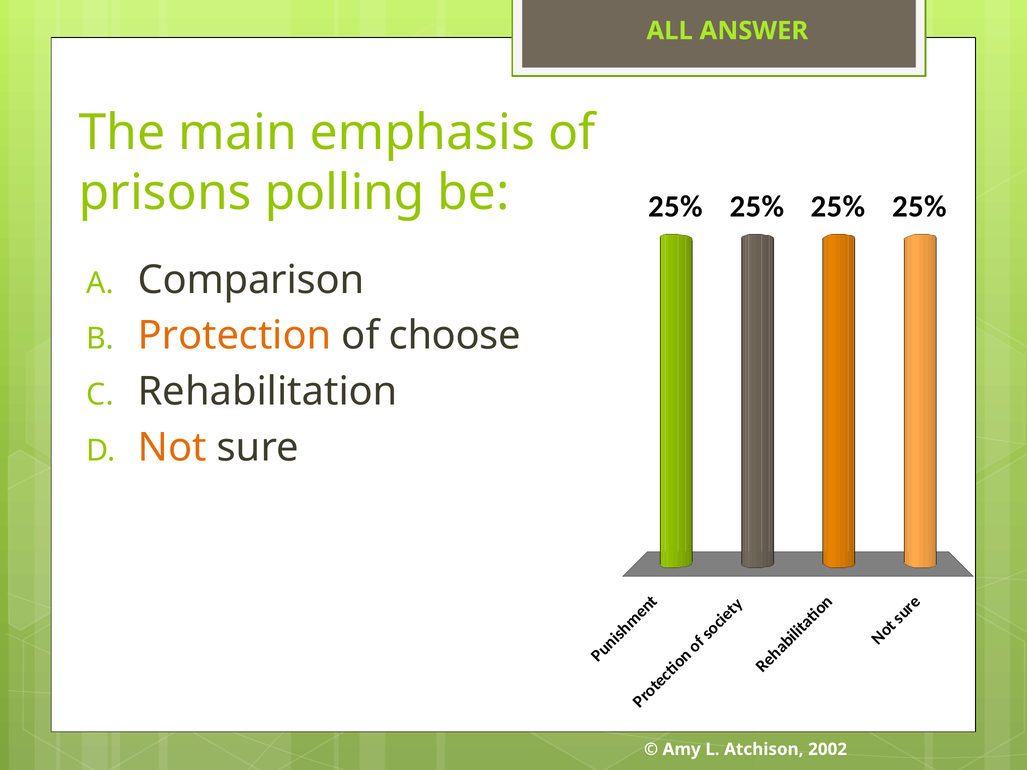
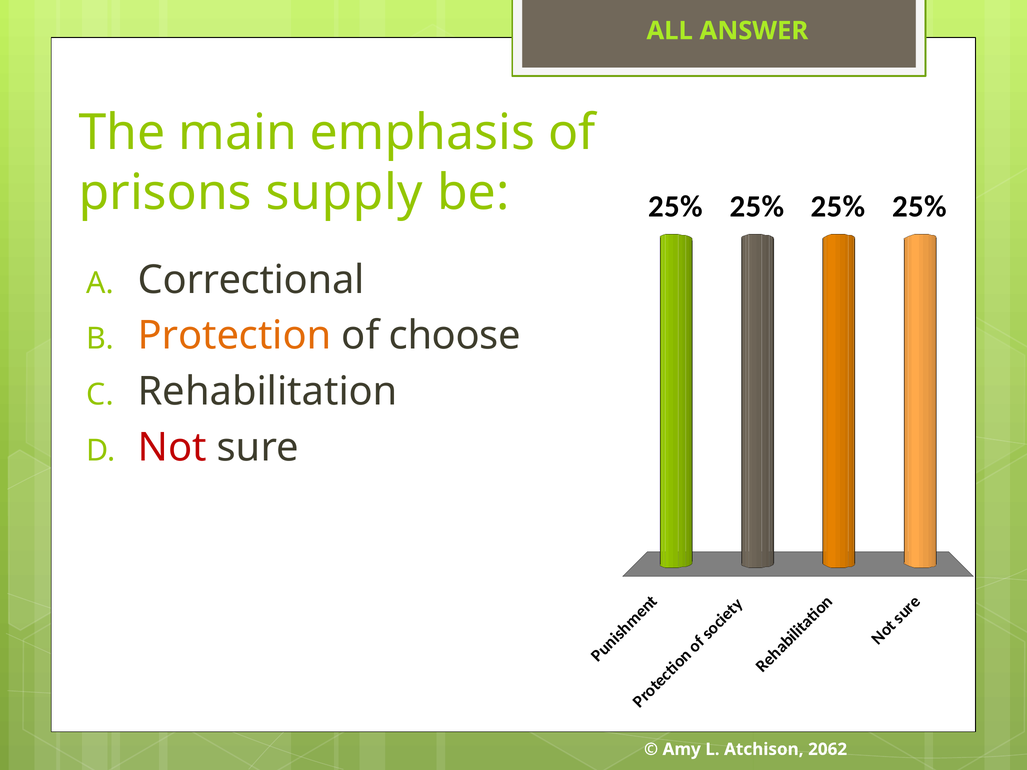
polling: polling -> supply
Comparison: Comparison -> Correctional
Not colour: orange -> red
2002: 2002 -> 2062
